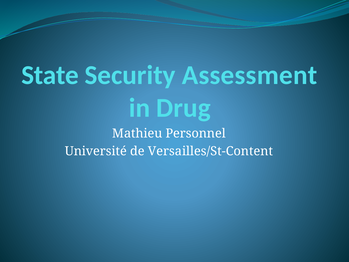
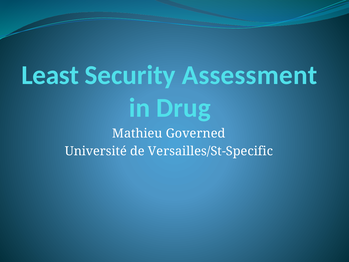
State: State -> Least
Personnel: Personnel -> Governed
Versailles/St-Content: Versailles/St-Content -> Versailles/St-Specific
